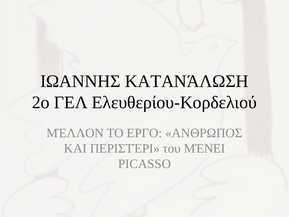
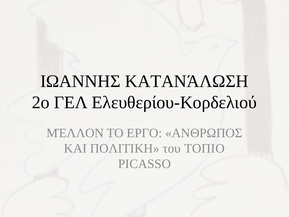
ΠΕΡΙΣΤΈΡΙ: ΠΕΡΙΣΤΈΡΙ -> ΠΟΛΙΤΙΚΗ
ΜΈΝΕΙ: ΜΈΝΕΙ -> ΤΟΠΙΟ
